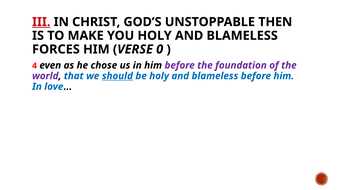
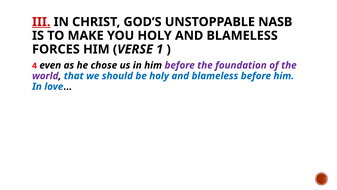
THEN: THEN -> NASB
0: 0 -> 1
should underline: present -> none
